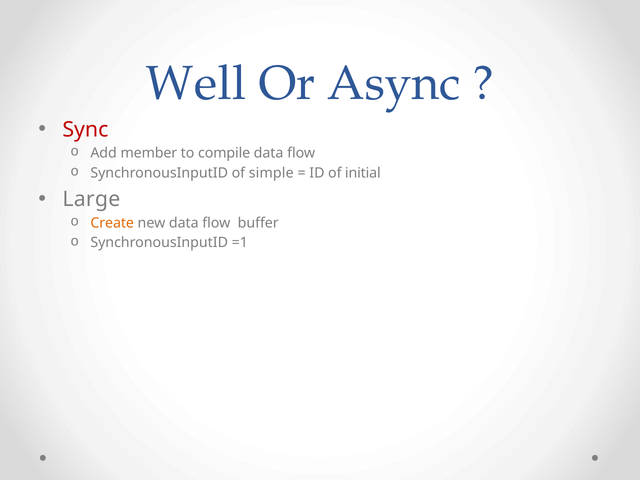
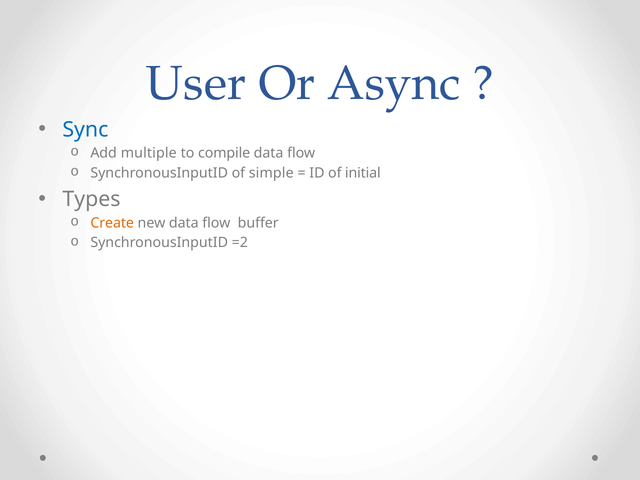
Well: Well -> User
Sync colour: red -> blue
member: member -> multiple
Large: Large -> Types
=1: =1 -> =2
